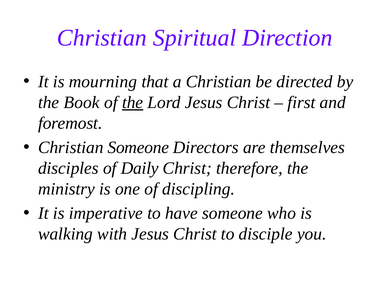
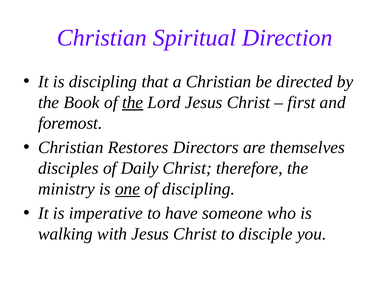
is mourning: mourning -> discipling
Christian Someone: Someone -> Restores
one underline: none -> present
